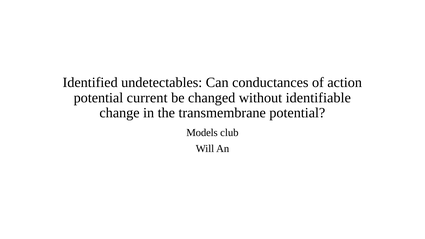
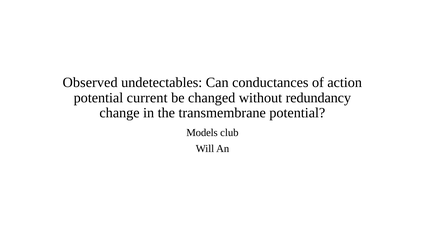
Identified: Identified -> Observed
identifiable: identifiable -> redundancy
